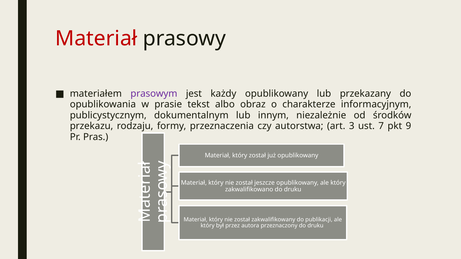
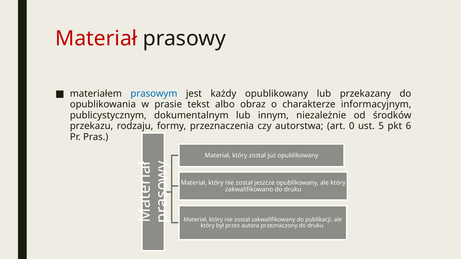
prasowym colour: purple -> blue
3: 3 -> 0
7: 7 -> 5
9: 9 -> 6
